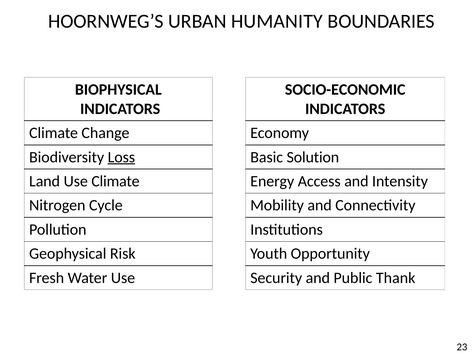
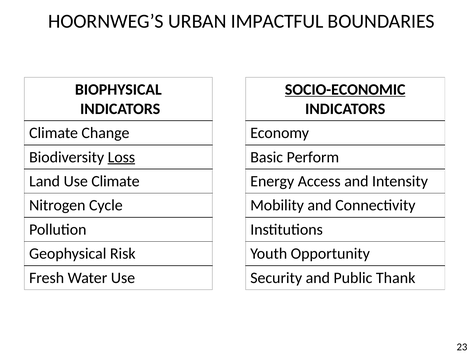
HUMANITY: HUMANITY -> IMPACTFUL
SOCIO-ECONOMIC underline: none -> present
Solution: Solution -> Perform
